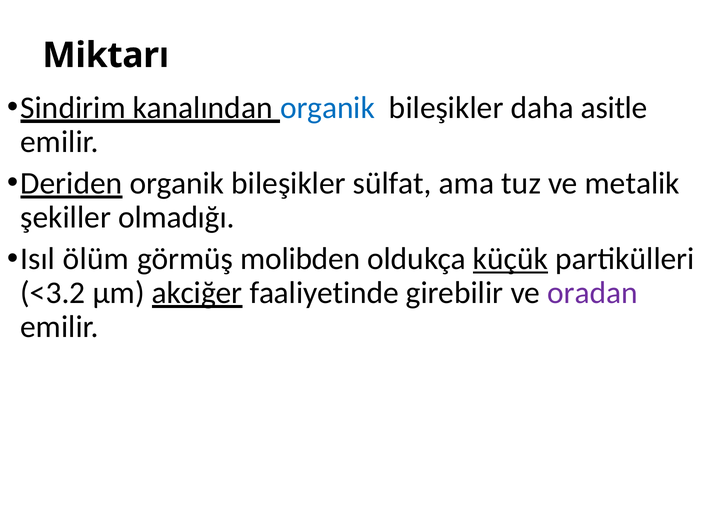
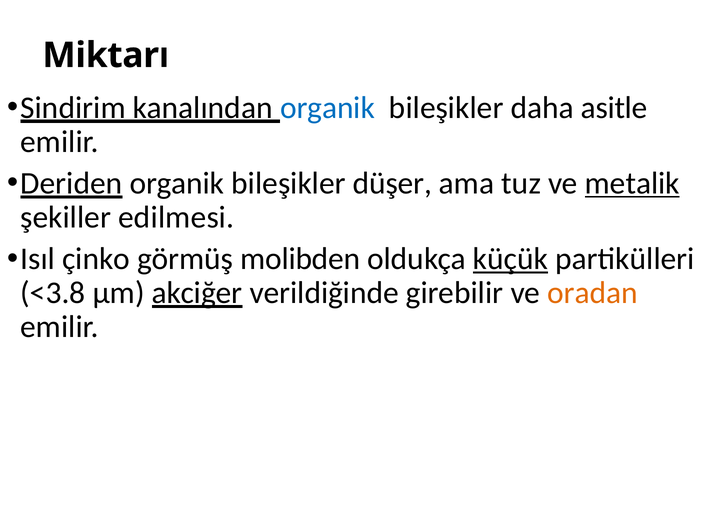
sülfat: sülfat -> düşer
metalik underline: none -> present
olmadığı: olmadığı -> edilmesi
ölüm: ölüm -> çinko
<3.2: <3.2 -> <3.8
faaliyetinde: faaliyetinde -> verildiğinde
oradan colour: purple -> orange
